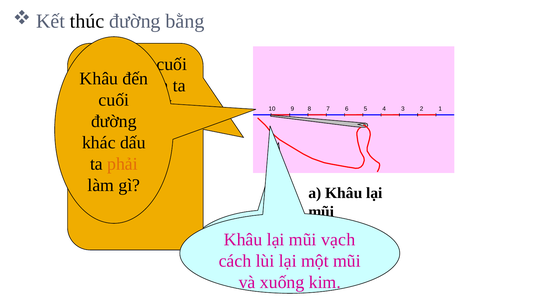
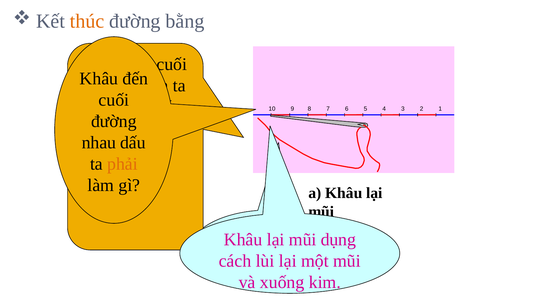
thúc at (87, 21) colour: black -> orange
khác: khác -> nhau
vạch at (338, 240): vạch -> dụng
